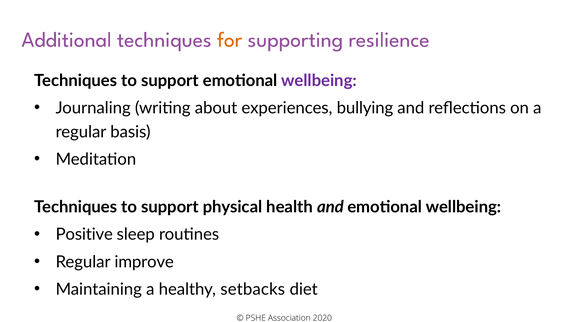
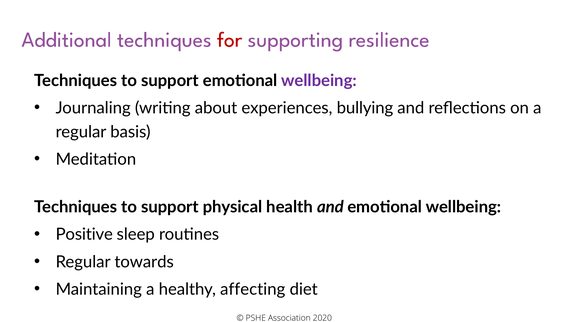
for colour: orange -> red
improve: improve -> towards
setbacks: setbacks -> affecting
